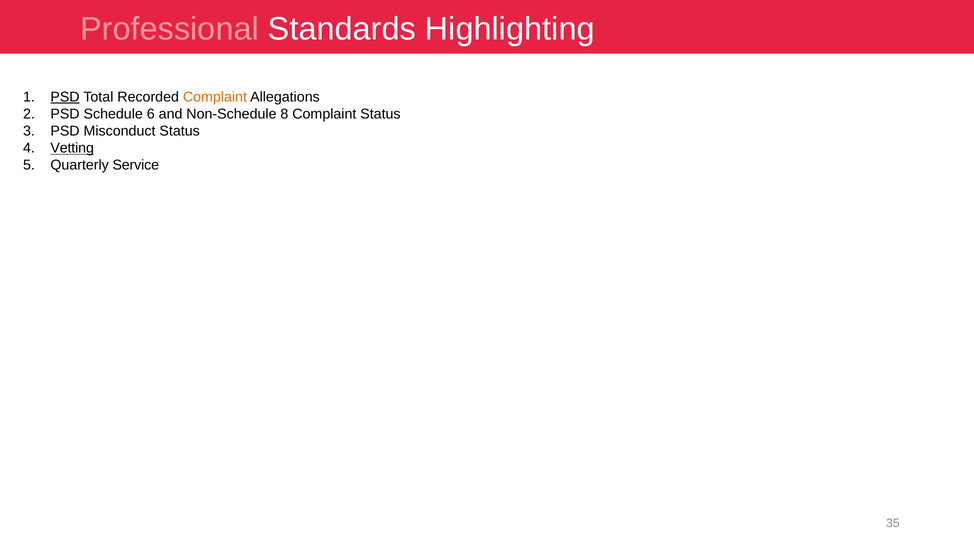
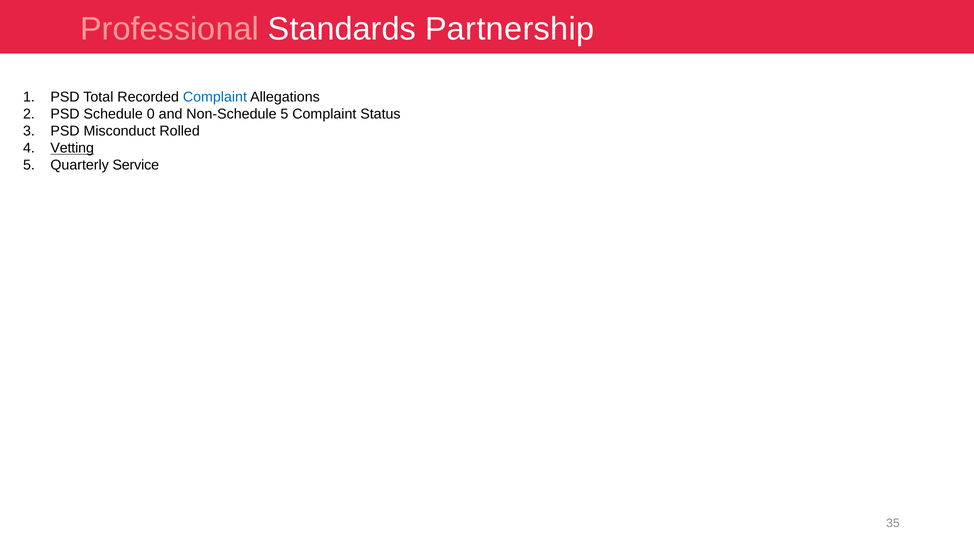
Highlighting: Highlighting -> Partnership
PSD at (65, 97) underline: present -> none
Complaint at (215, 97) colour: orange -> blue
6: 6 -> 0
Non-Schedule 8: 8 -> 5
Misconduct Status: Status -> Rolled
